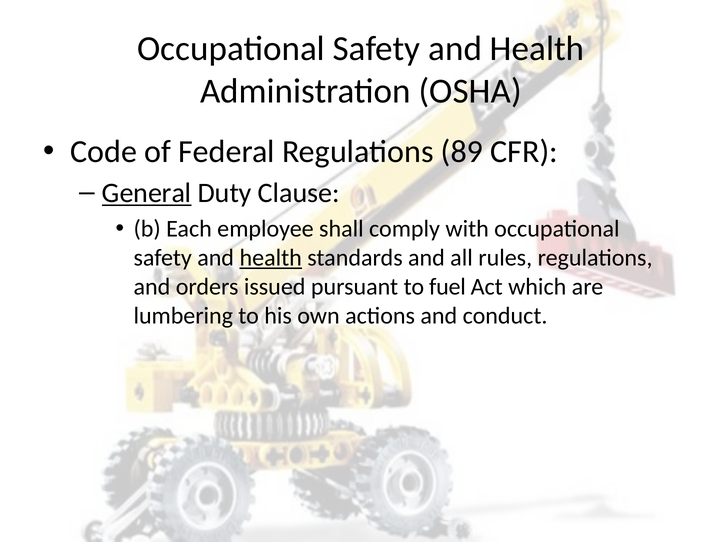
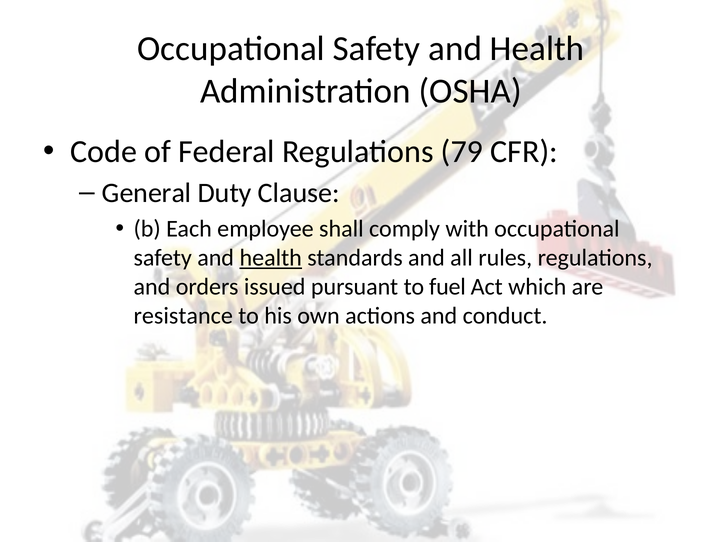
89: 89 -> 79
General underline: present -> none
lumbering: lumbering -> resistance
